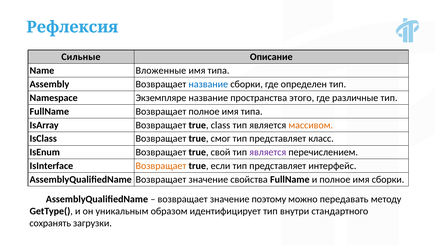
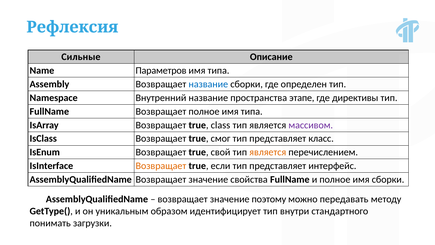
Вложенные: Вложенные -> Параметров
Экземпляре: Экземпляре -> Внутренний
этого: этого -> этапе
различные: различные -> директивы
массивом colour: orange -> purple
является at (268, 152) colour: purple -> orange
сохранять: сохранять -> понимать
